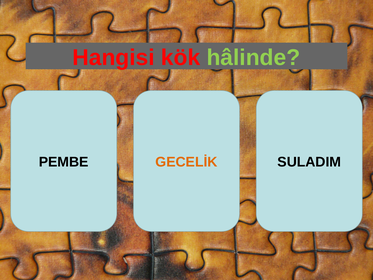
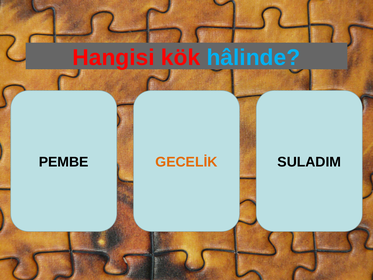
hâlinde colour: light green -> light blue
